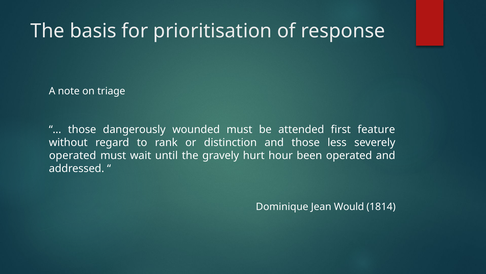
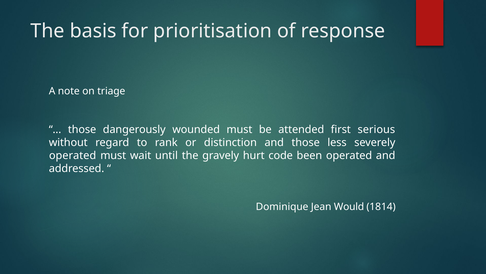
feature: feature -> serious
hour: hour -> code
